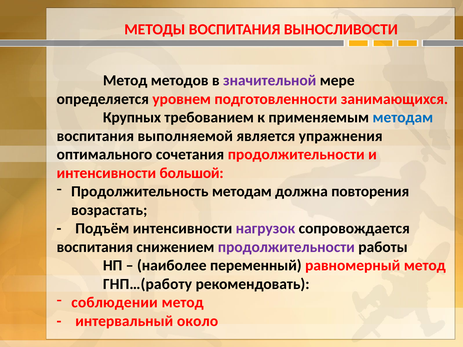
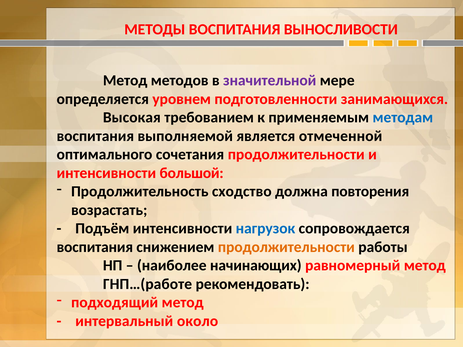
Крупных: Крупных -> Высокая
упражнения: упражнения -> отмеченной
Продолжительность методам: методам -> сходство
нагрузок colour: purple -> blue
продолжительности at (286, 247) colour: purple -> orange
переменный: переменный -> начинающих
ГНП…(работу: ГНП…(работу -> ГНП…(работе
соблюдении: соблюдении -> подходящий
